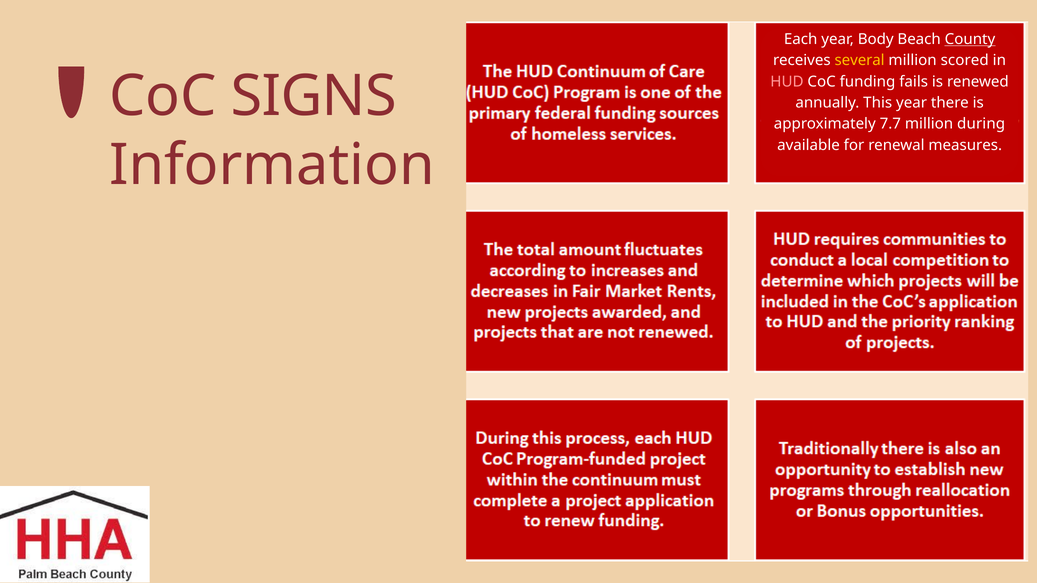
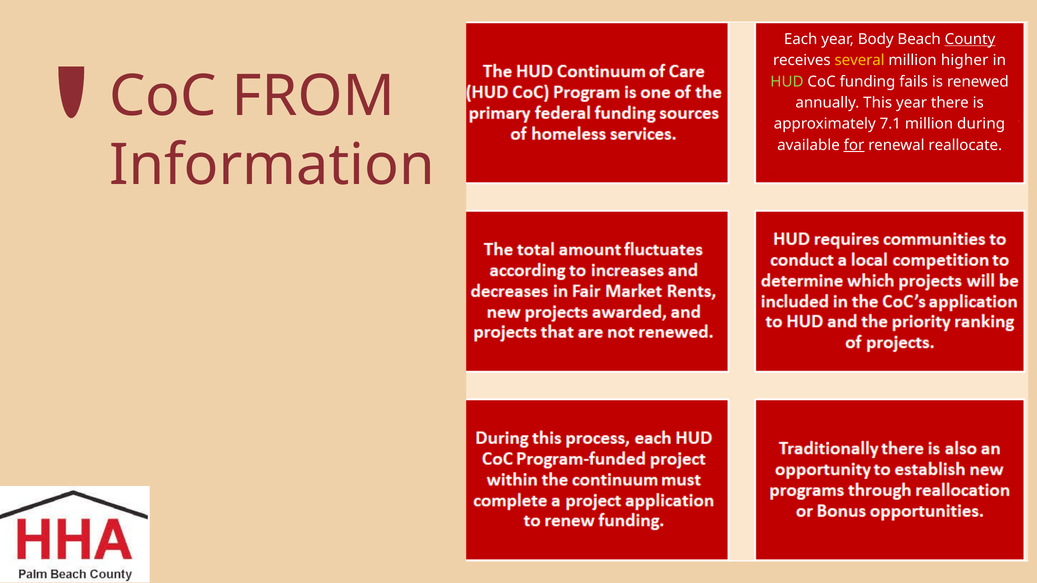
scored: scored -> higher
HUD colour: pink -> light green
SIGNS: SIGNS -> FROM
7.7: 7.7 -> 7.1
for underline: none -> present
measures: measures -> reallocate
